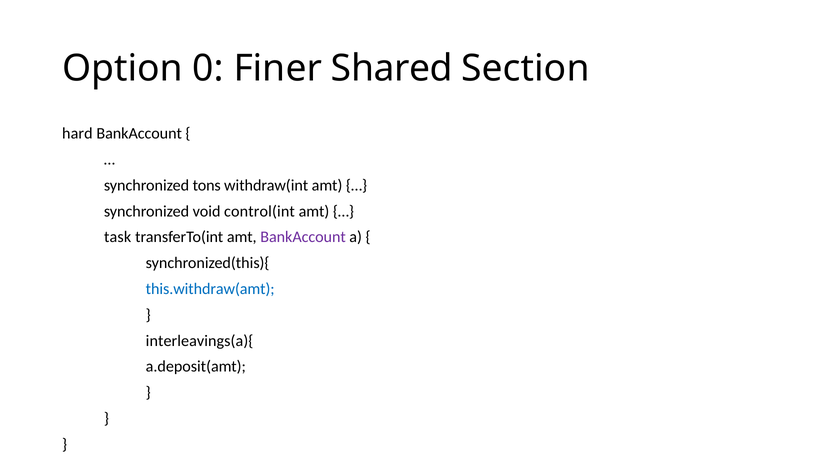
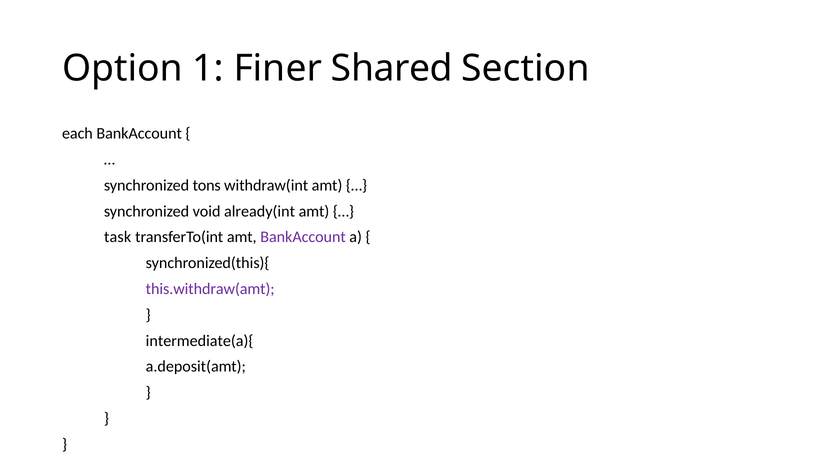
0: 0 -> 1
hard: hard -> each
control(int: control(int -> already(int
this.withdraw(amt colour: blue -> purple
interleavings(a){: interleavings(a){ -> intermediate(a){
